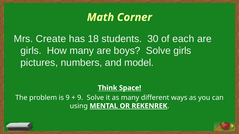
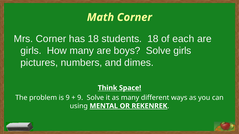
Mrs Create: Create -> Corner
students 30: 30 -> 18
model: model -> dimes
